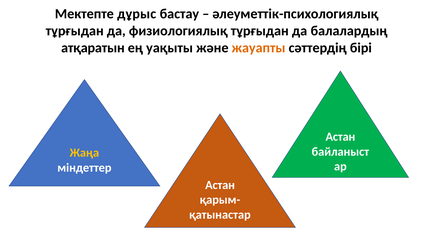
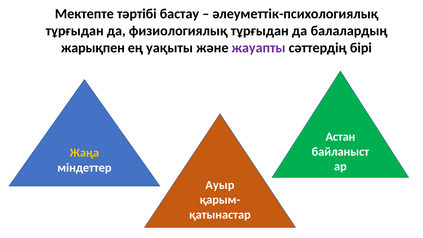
дұрыс: дұрыс -> тәртібі
атқаратын: атқаратын -> жарықпен
жауапты colour: orange -> purple
Астан at (220, 185): Астан -> Ауыр
